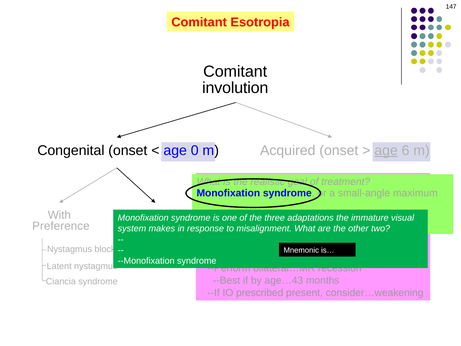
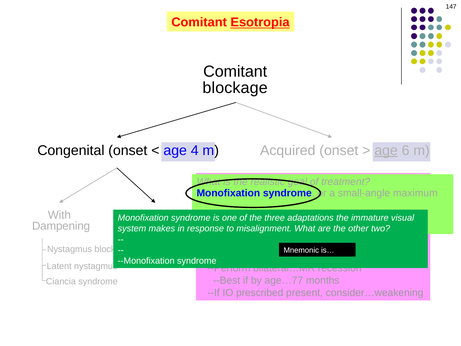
Esotropia underline: none -> present
involution at (235, 88): involution -> blockage
0: 0 -> 4
Preference: Preference -> Dampening
age…43: age…43 -> age…77
